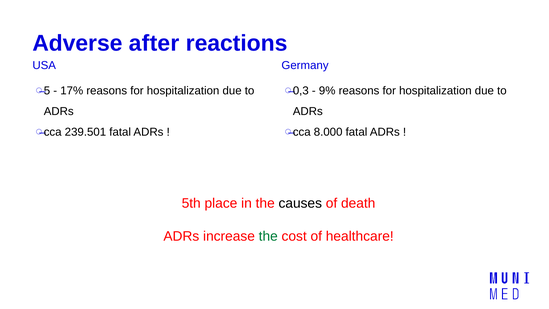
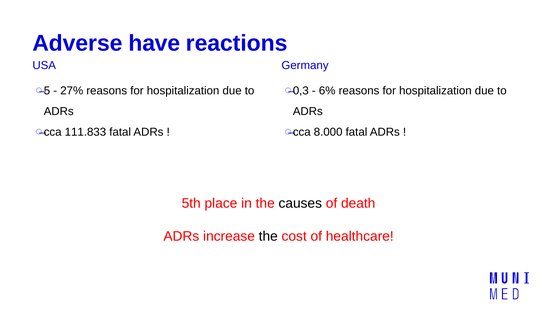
after: after -> have
9%: 9% -> 6%
17%: 17% -> 27%
239.501: 239.501 -> 111.833
the at (268, 236) colour: green -> black
